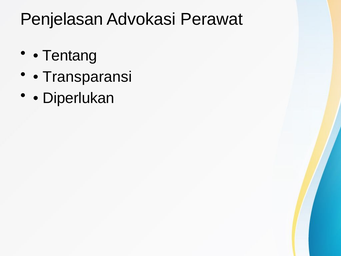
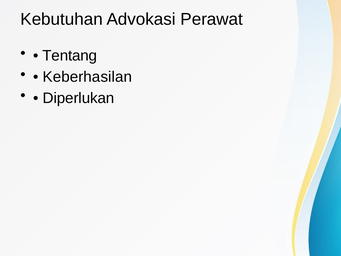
Penjelasan: Penjelasan -> Kebutuhan
Transparansi: Transparansi -> Keberhasilan
